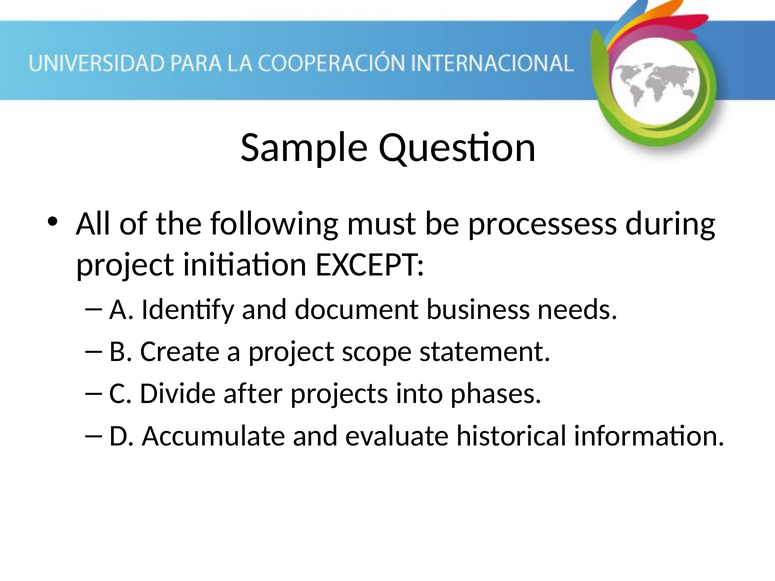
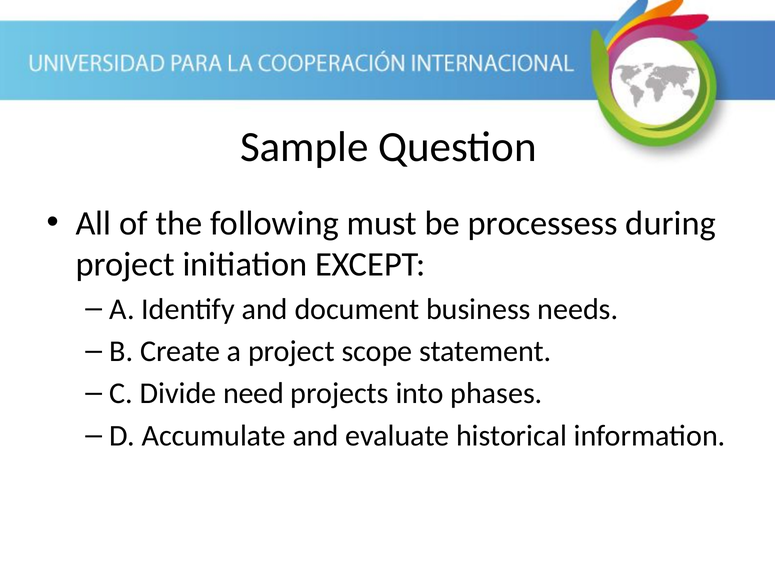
after: after -> need
